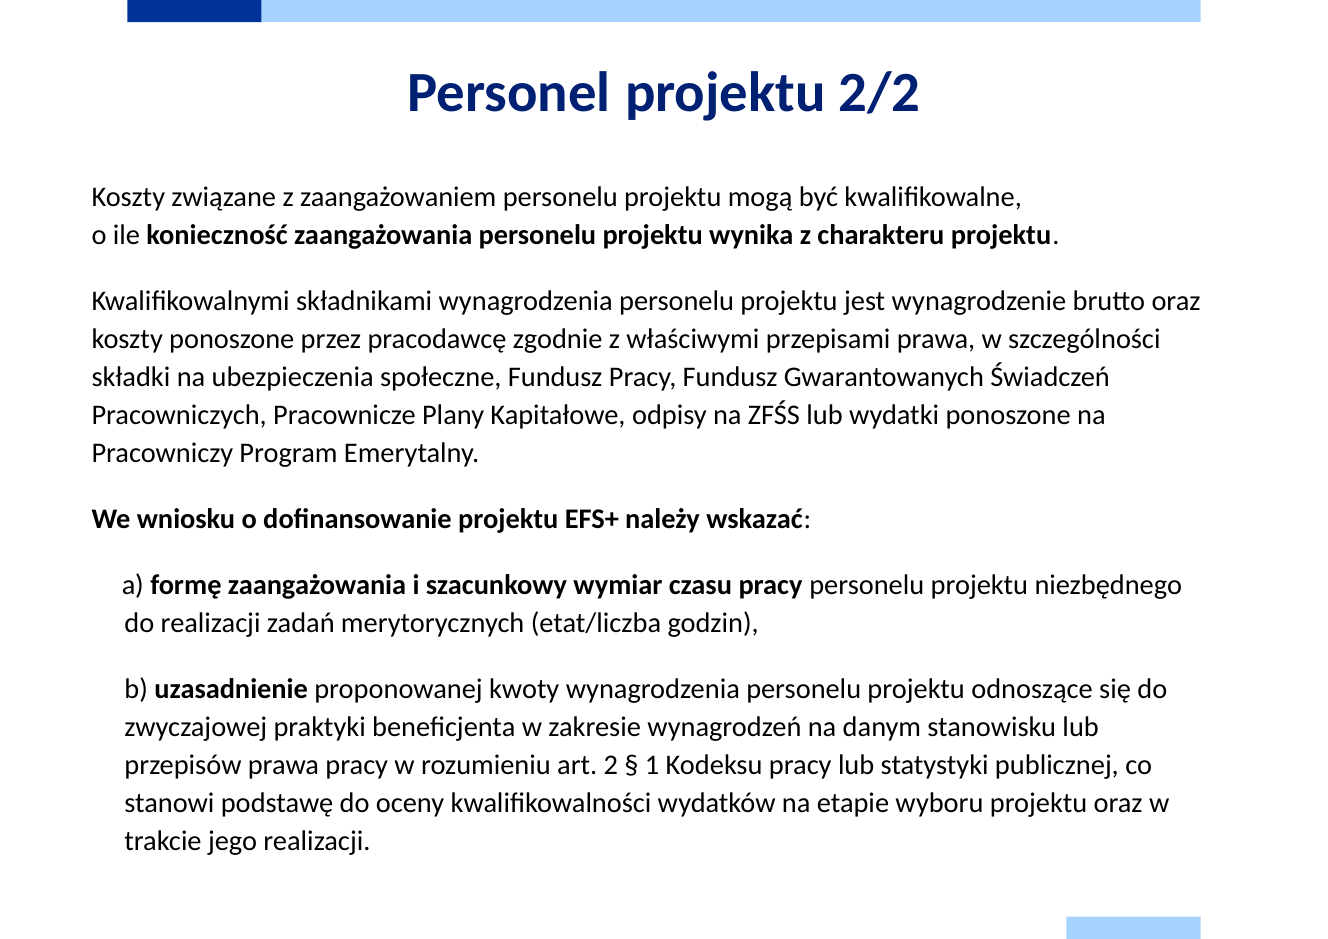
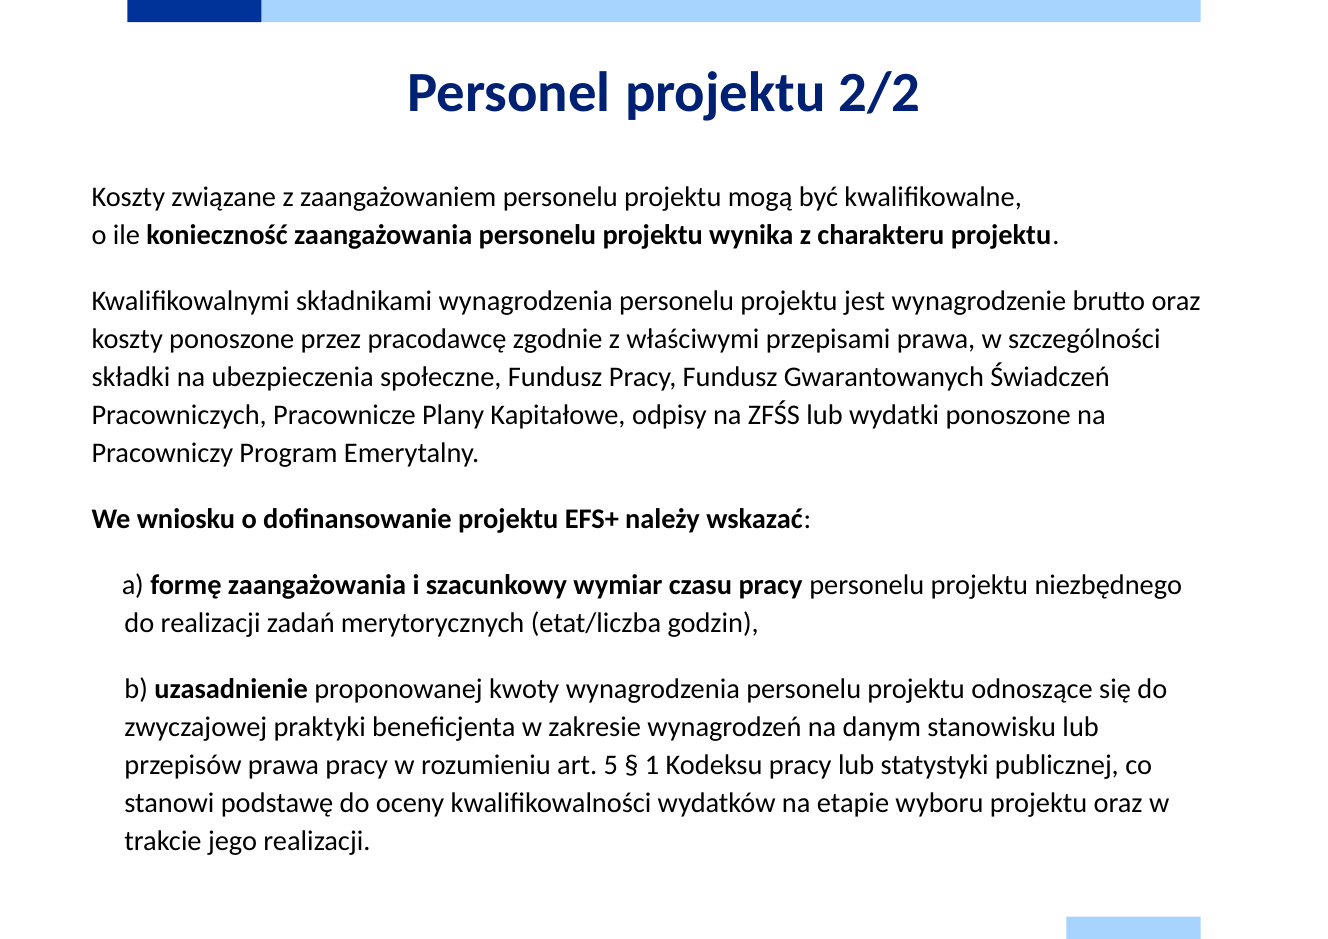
2: 2 -> 5
